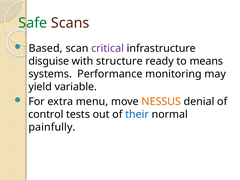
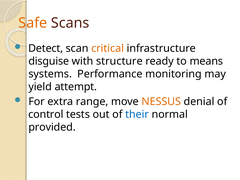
Safe colour: green -> orange
Based: Based -> Detect
critical colour: purple -> orange
variable: variable -> attempt
menu: menu -> range
painfully: painfully -> provided
